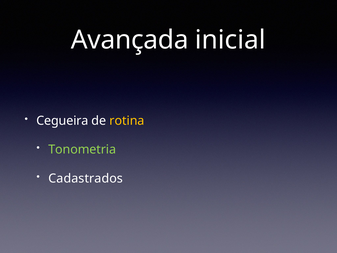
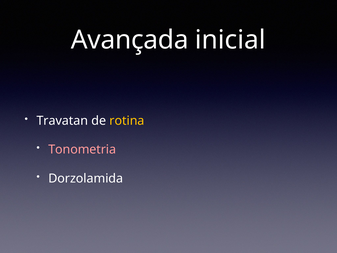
Cegueira: Cegueira -> Travatan
Tonometria colour: light green -> pink
Cadastrados: Cadastrados -> Dorzolamida
